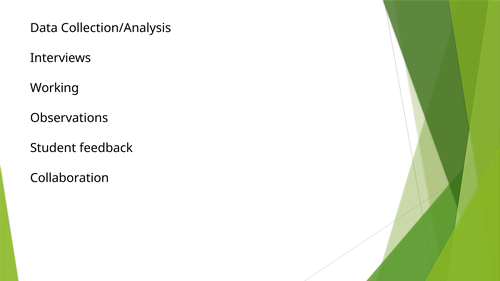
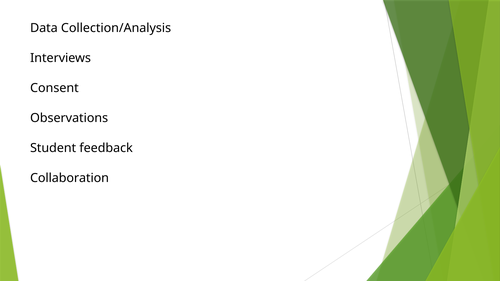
Working: Working -> Consent
